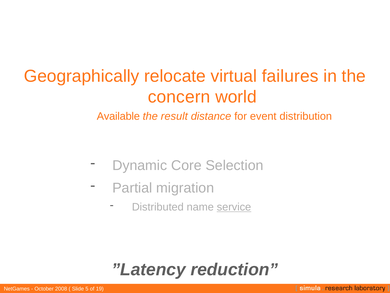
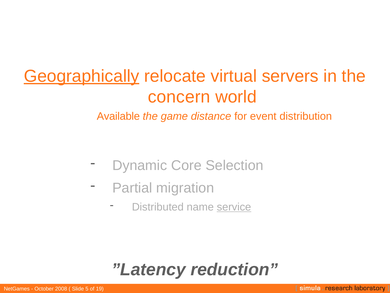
Geographically underline: none -> present
failures: failures -> servers
result: result -> game
